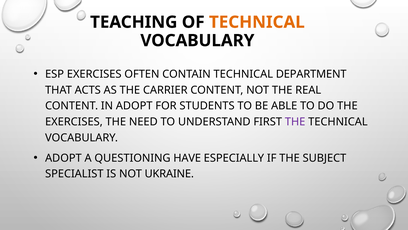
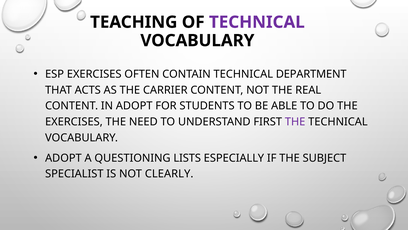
TECHNICAL at (257, 22) colour: orange -> purple
HAVE: HAVE -> LISTS
UKRAINE: UKRAINE -> CLEARLY
